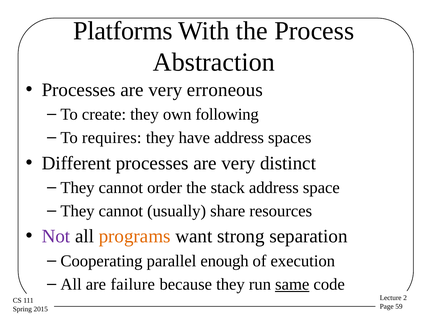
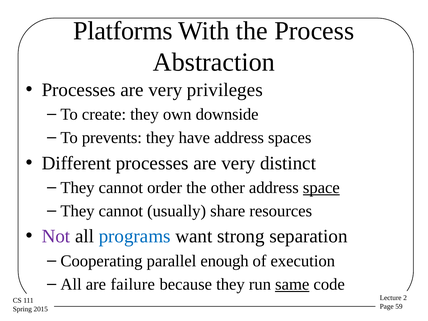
erroneous: erroneous -> privileges
following: following -> downside
requires: requires -> prevents
stack: stack -> other
space underline: none -> present
programs colour: orange -> blue
